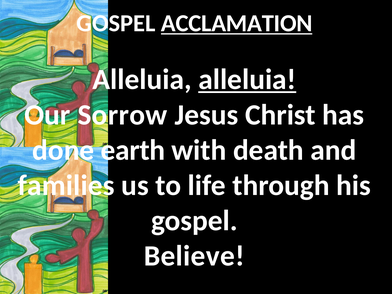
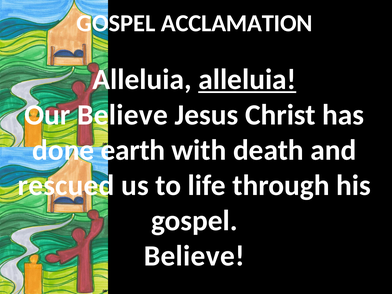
ACCLAMATION underline: present -> none
Our Sorrow: Sorrow -> Believe
families: families -> rescued
